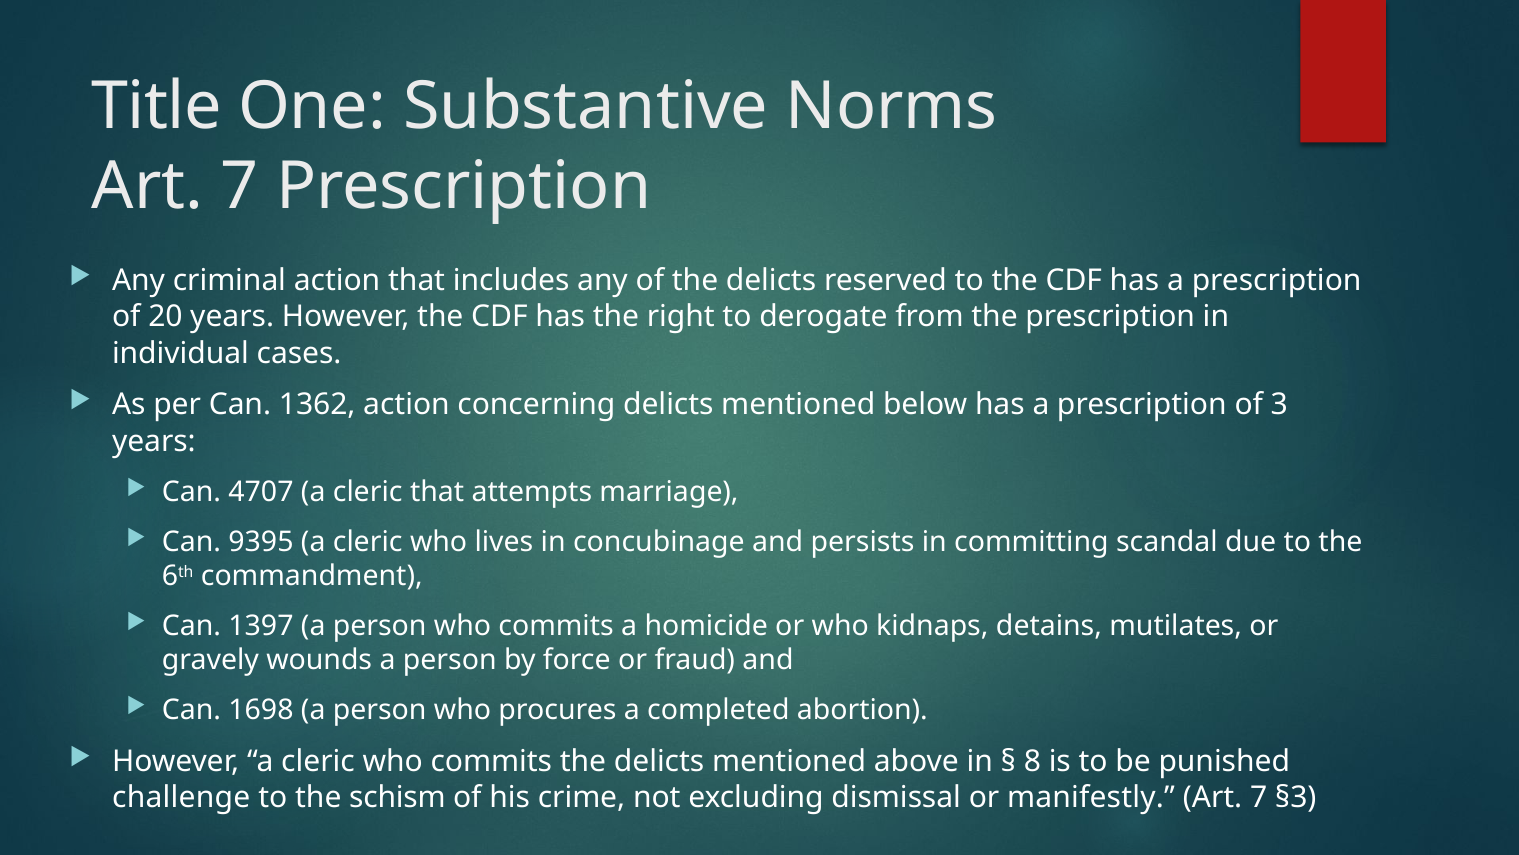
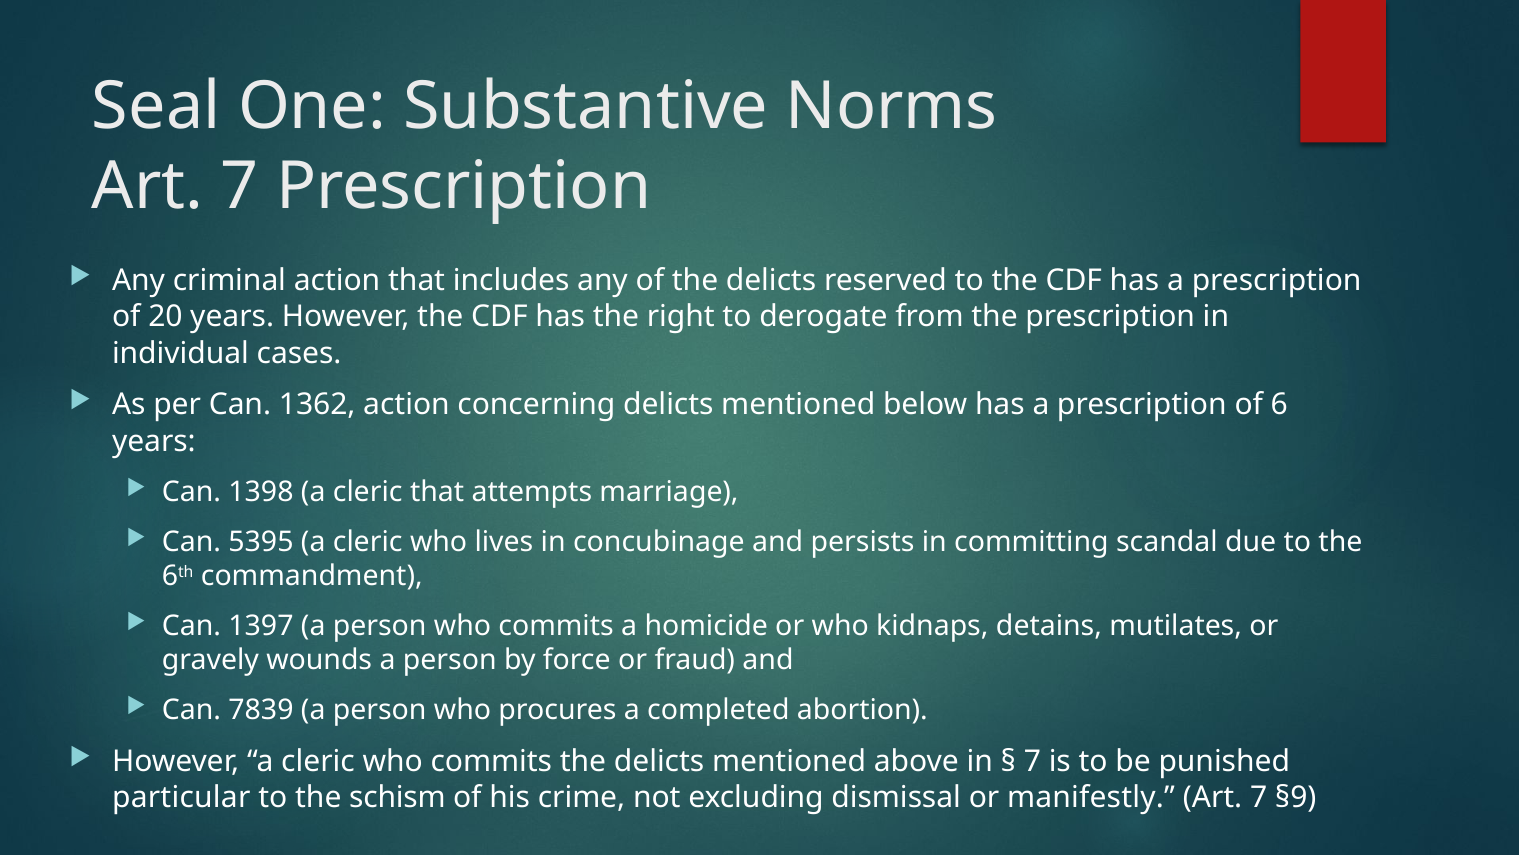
Title: Title -> Seal
3: 3 -> 6
4707: 4707 -> 1398
9395: 9395 -> 5395
1698: 1698 -> 7839
8 at (1032, 761): 8 -> 7
challenge: challenge -> particular
§3: §3 -> §9
